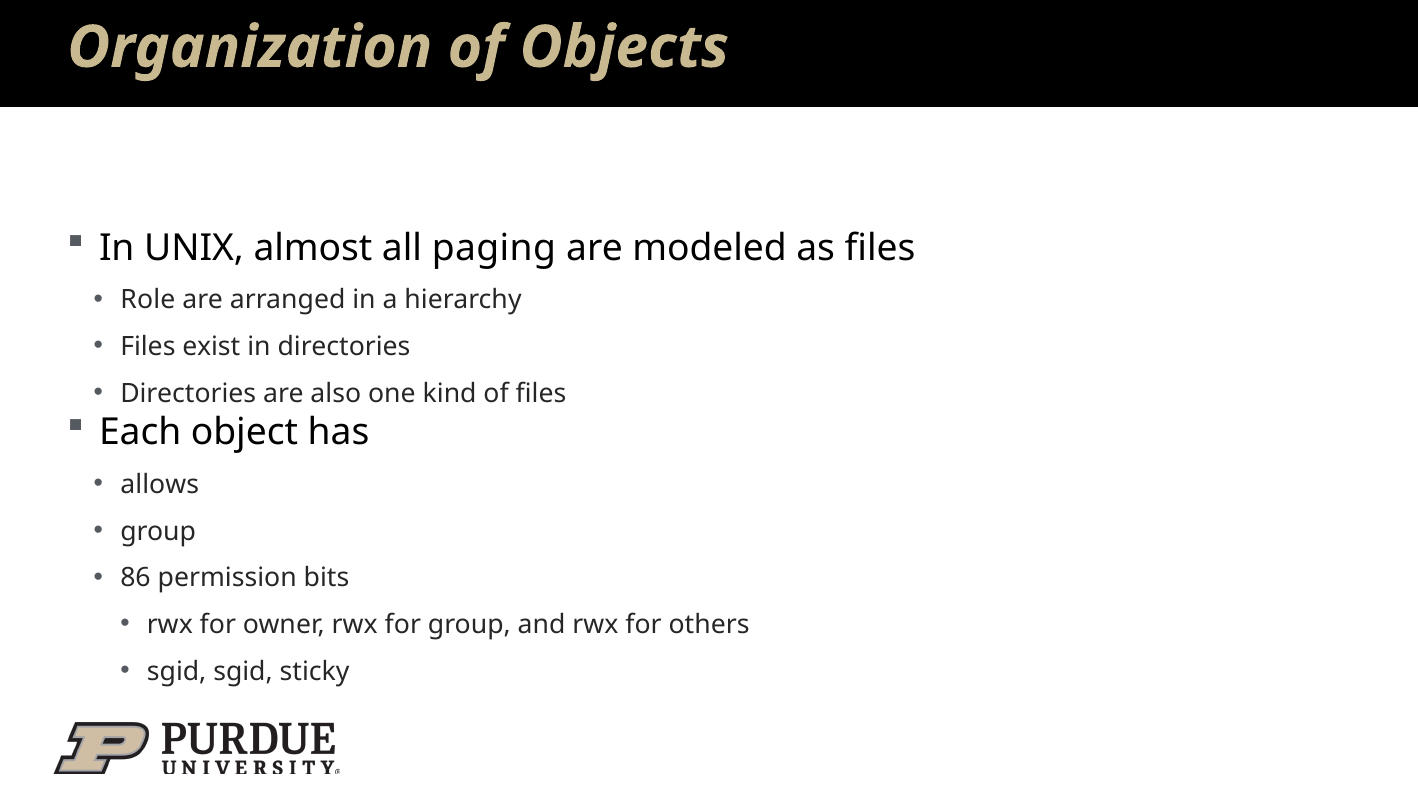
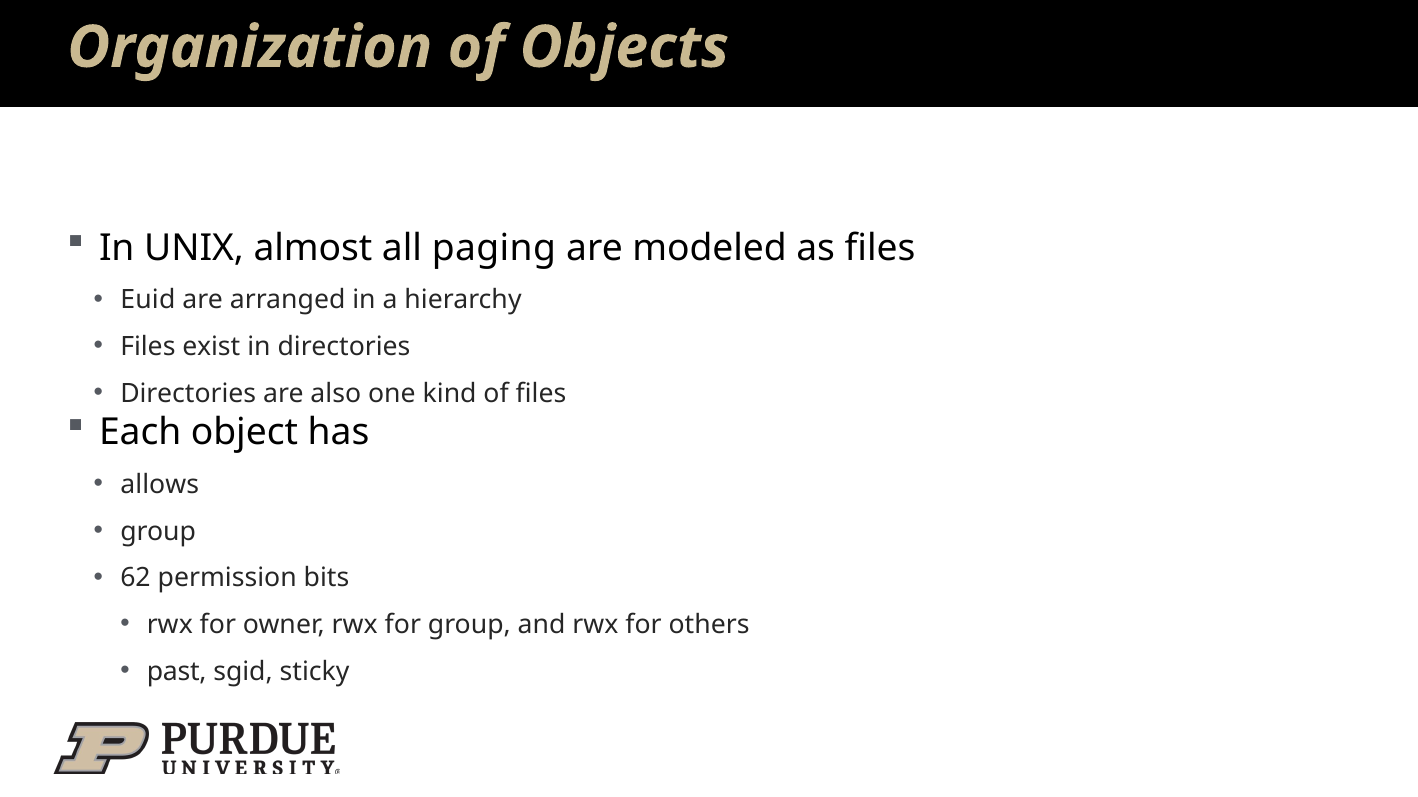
Role: Role -> Euid
86: 86 -> 62
sgid at (177, 672): sgid -> past
